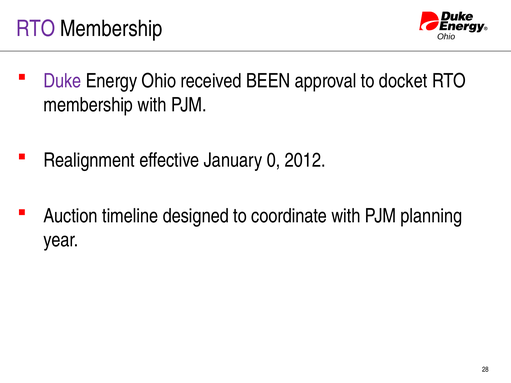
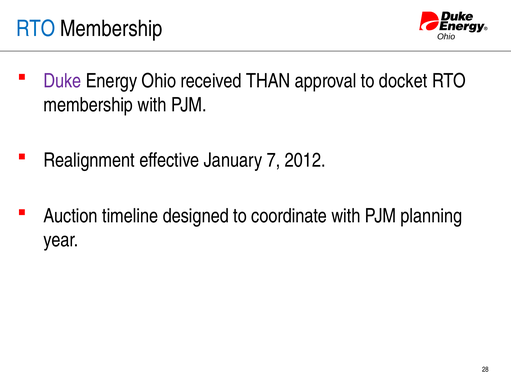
RTO at (36, 29) colour: purple -> blue
BEEN: BEEN -> THAN
0: 0 -> 7
